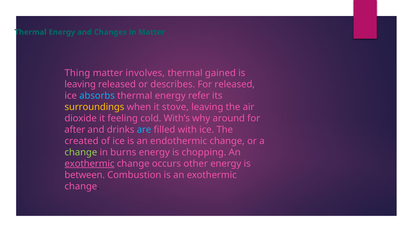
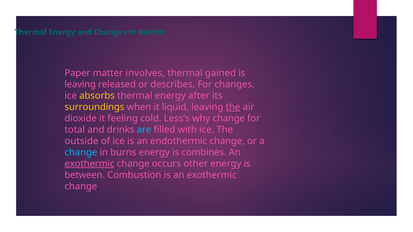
Thing: Thing -> Paper
For released: released -> changes
absorbs colour: light blue -> yellow
refer: refer -> after
stove: stove -> liquid
the at (233, 107) underline: none -> present
With’s: With’s -> Less’s
why around: around -> change
after: after -> total
created: created -> outside
change at (81, 152) colour: light green -> light blue
chopping: chopping -> combines
